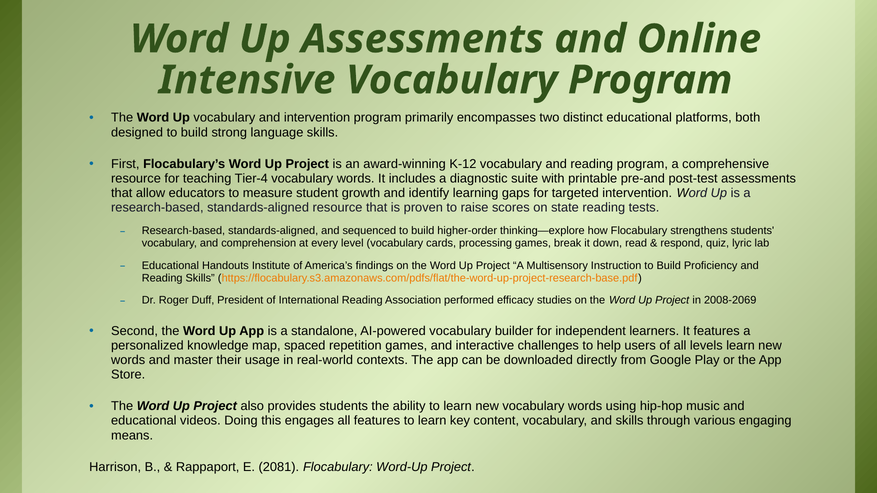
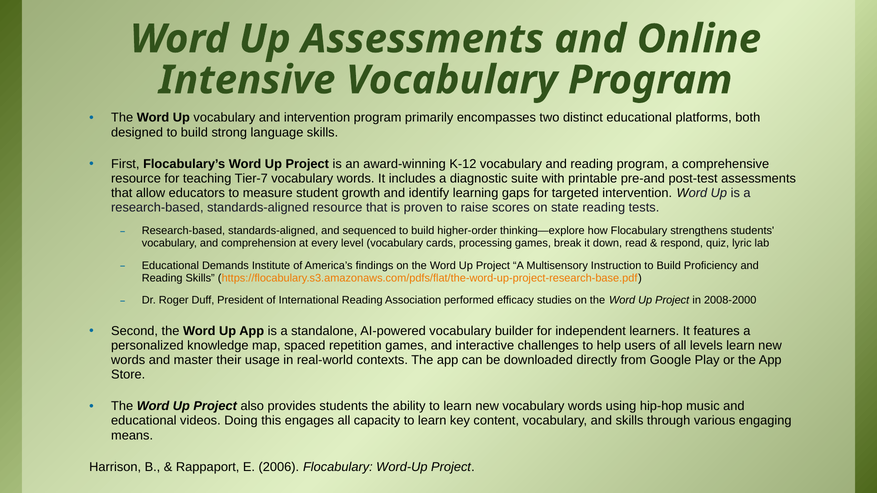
Tier-4: Tier-4 -> Tier-7
Handouts: Handouts -> Demands
2008-2069: 2008-2069 -> 2008-2000
all features: features -> capacity
2081: 2081 -> 2006
